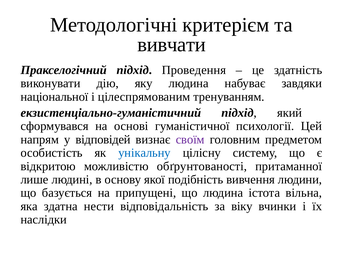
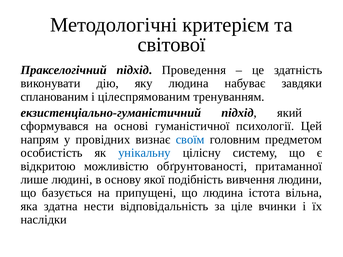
вивчати: вивчати -> світової
національної: національної -> спланованим
відповідей: відповідей -> провідних
своїм colour: purple -> blue
віку: віку -> ціле
